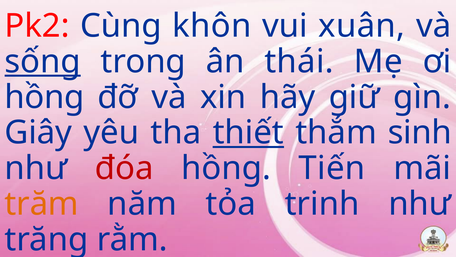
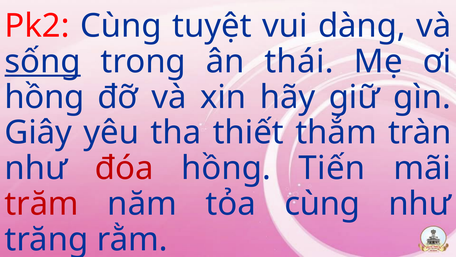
khôn: khôn -> tuyệt
xuân: xuân -> dàng
thiết underline: present -> none
sinh: sinh -> tràn
trăm colour: orange -> red
tỏa trinh: trinh -> cùng
